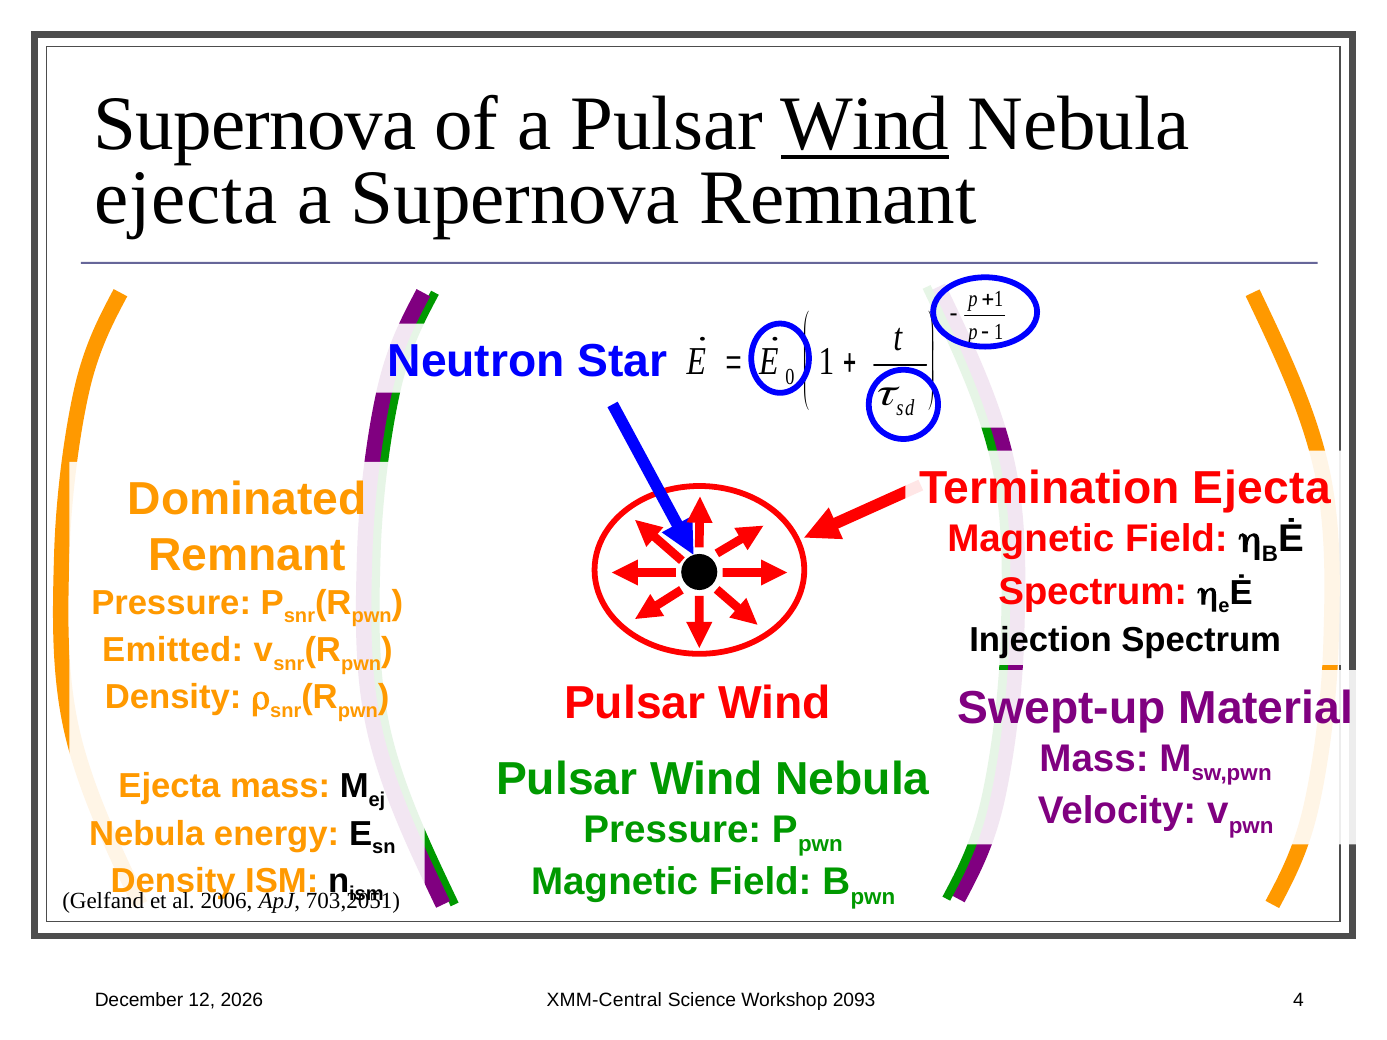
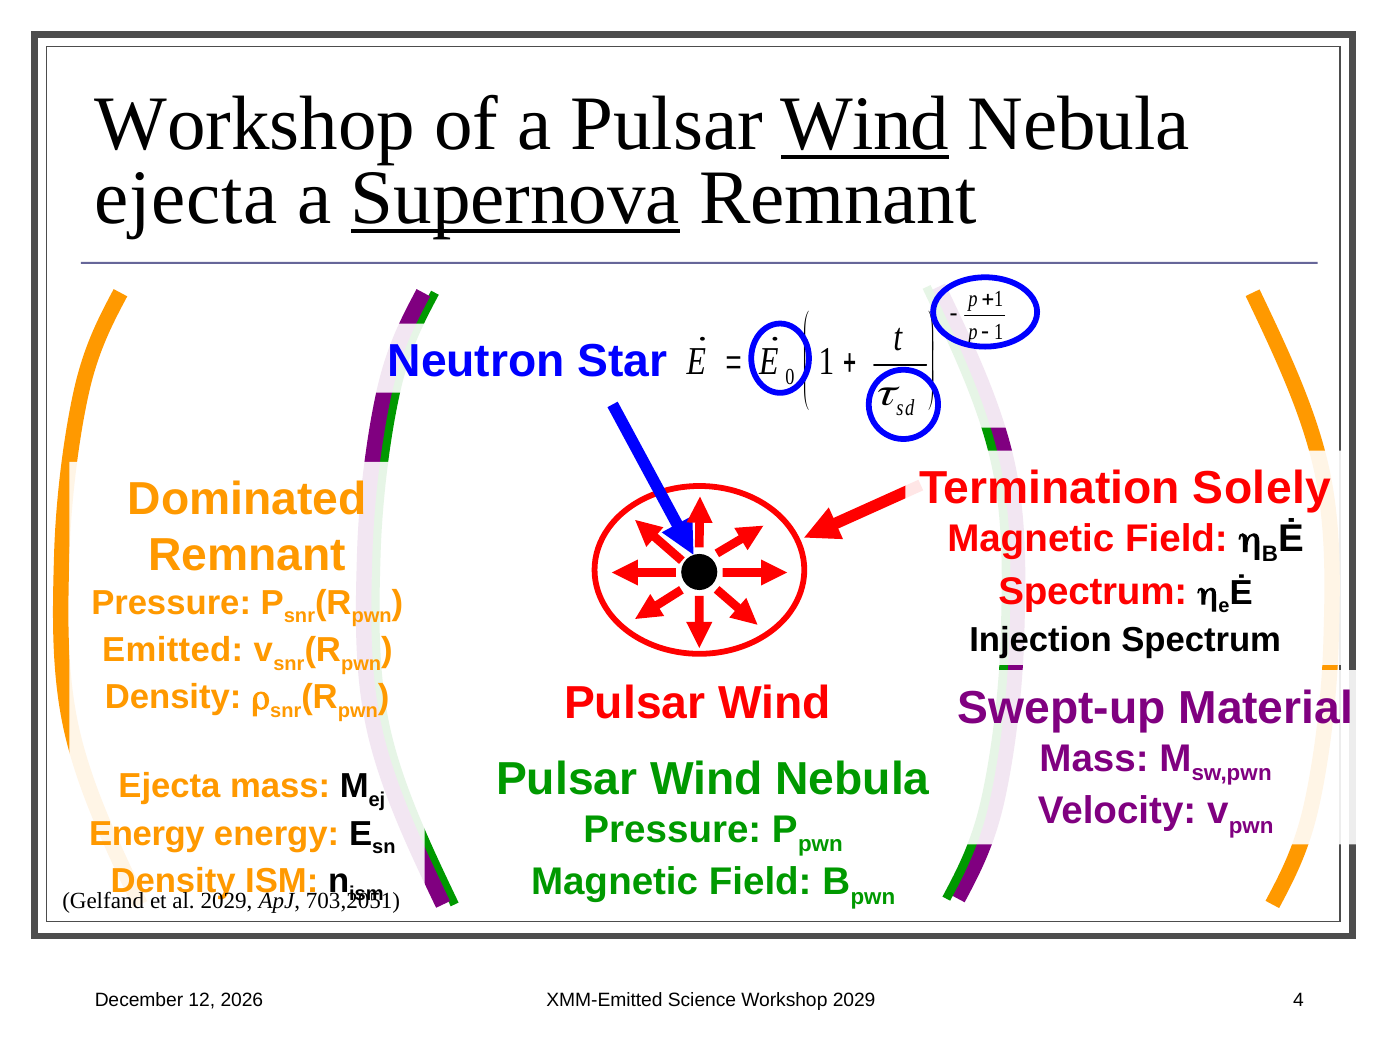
Supernova at (255, 124): Supernova -> Workshop
Supernova at (515, 198) underline: none -> present
Termination Ejecta: Ejecta -> Solely
Nebula at (147, 834): Nebula -> Energy
2006 at (226, 901): 2006 -> 2029
XMM-Central: XMM-Central -> XMM-Emitted
Workshop 2093: 2093 -> 2029
